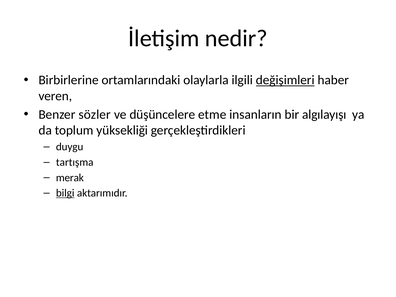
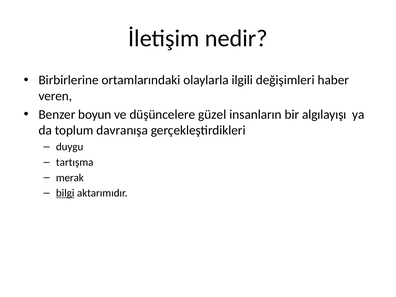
değişimleri underline: present -> none
sözler: sözler -> boyun
etme: etme -> güzel
yüksekliği: yüksekliği -> davranışa
